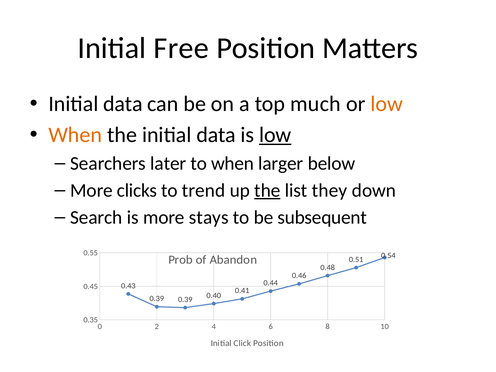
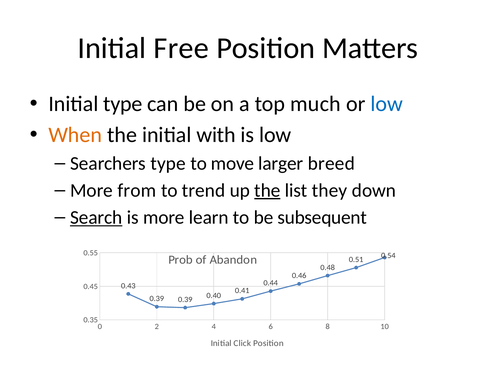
data at (123, 104): data -> type
low at (387, 104) colour: orange -> blue
the initial data: data -> with
low at (275, 135) underline: present -> none
Searchers later: later -> type
to when: when -> move
below: below -> breed
clicks: clicks -> from
Search underline: none -> present
stays: stays -> learn
